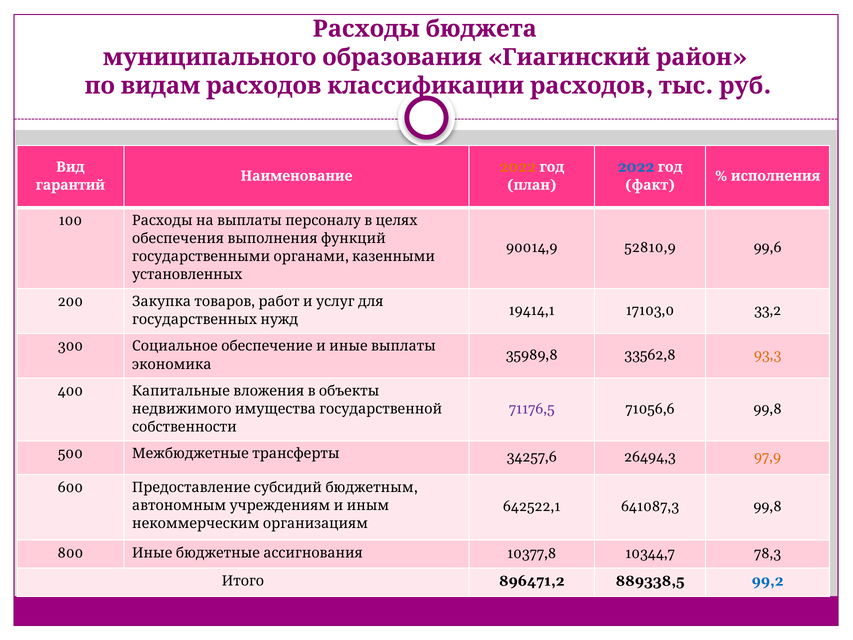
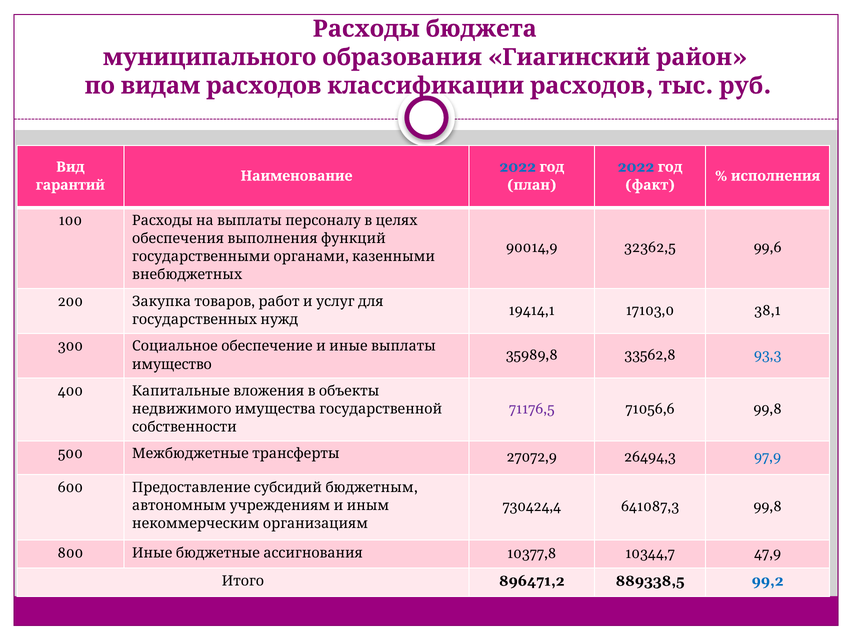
2022 at (518, 167) colour: orange -> blue
52810,9: 52810,9 -> 32362,5
установленных: установленных -> внебюджетных
33,2: 33,2 -> 38,1
93,3 colour: orange -> blue
экономика: экономика -> имущество
34257,6: 34257,6 -> 27072,9
97,9 colour: orange -> blue
642522,1: 642522,1 -> 730424,4
78,3: 78,3 -> 47,9
